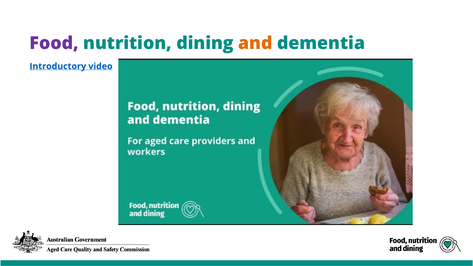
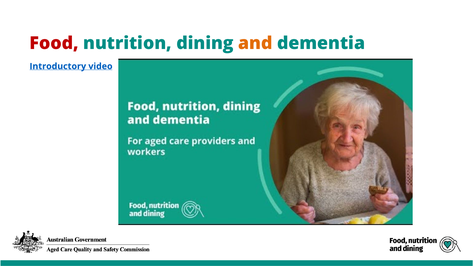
Food colour: purple -> red
